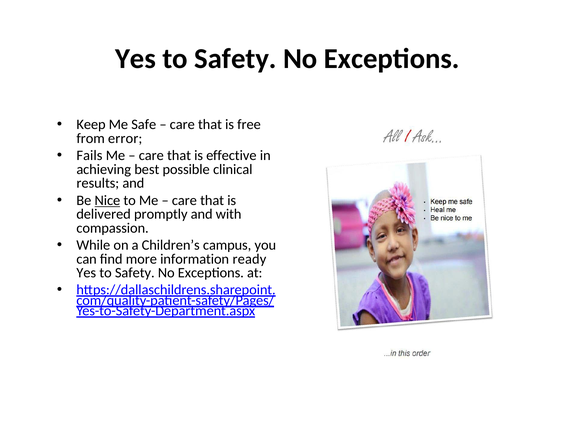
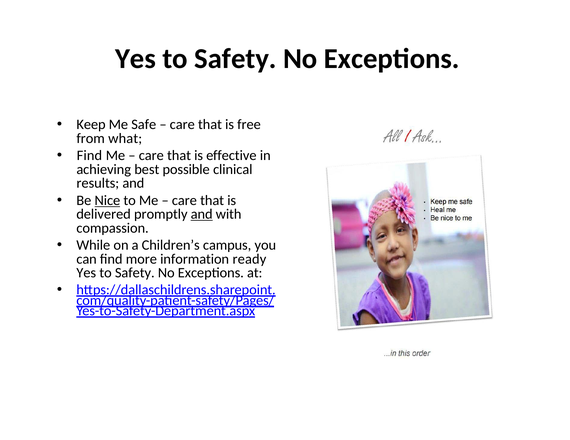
error: error -> what
Fails at (89, 156): Fails -> Find
and at (202, 214) underline: none -> present
